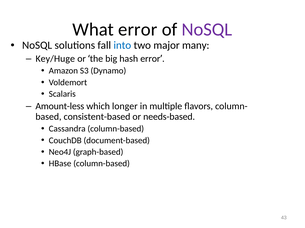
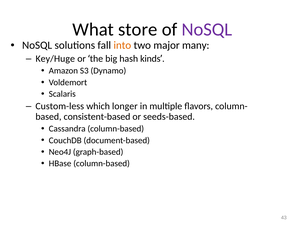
What error: error -> store
into colour: blue -> orange
hash error: error -> kinds
Amount-less: Amount-less -> Custom-less
needs-based: needs-based -> seeds-based
